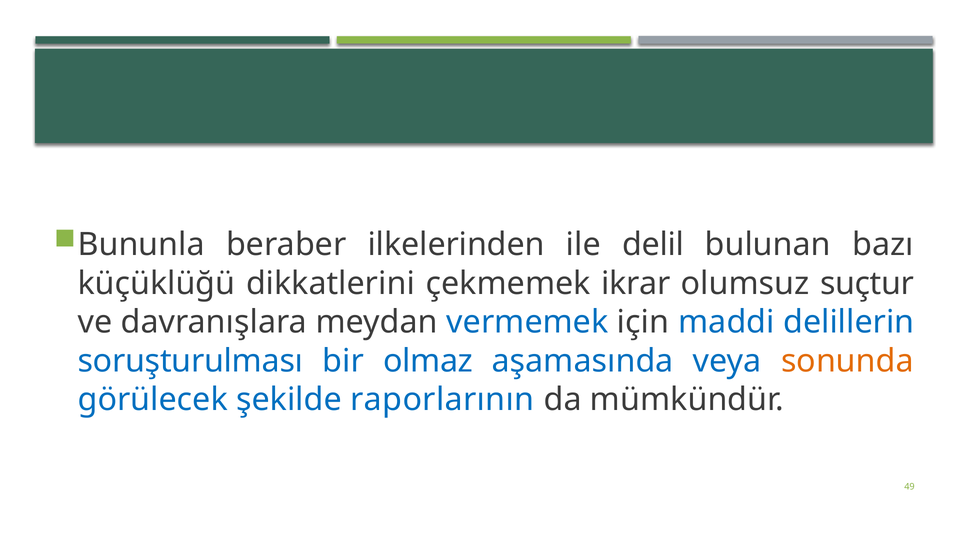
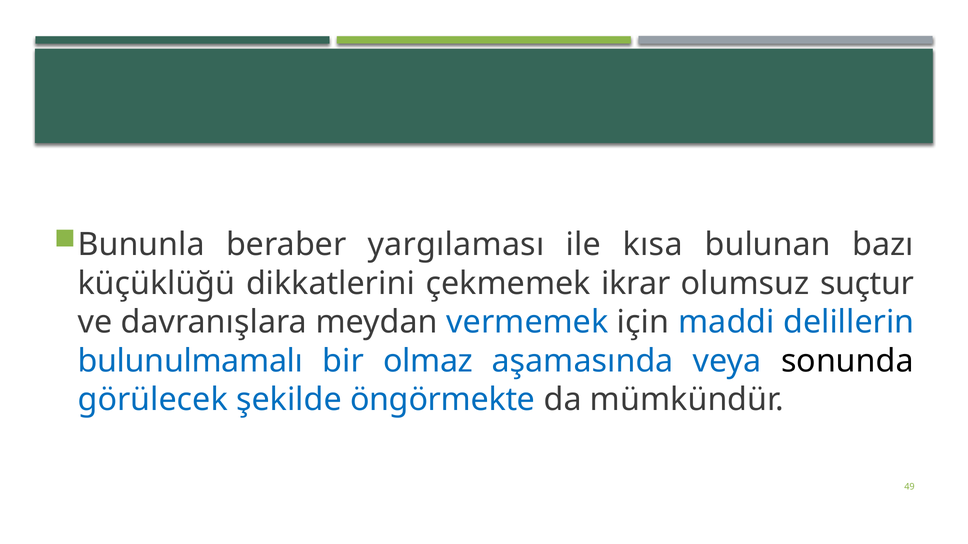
ilkelerinden: ilkelerinden -> yargılaması
delil: delil -> kısa
soruşturulması: soruşturulması -> bulunulmamalı
sonunda colour: orange -> black
raporlarının: raporlarının -> öngörmekte
